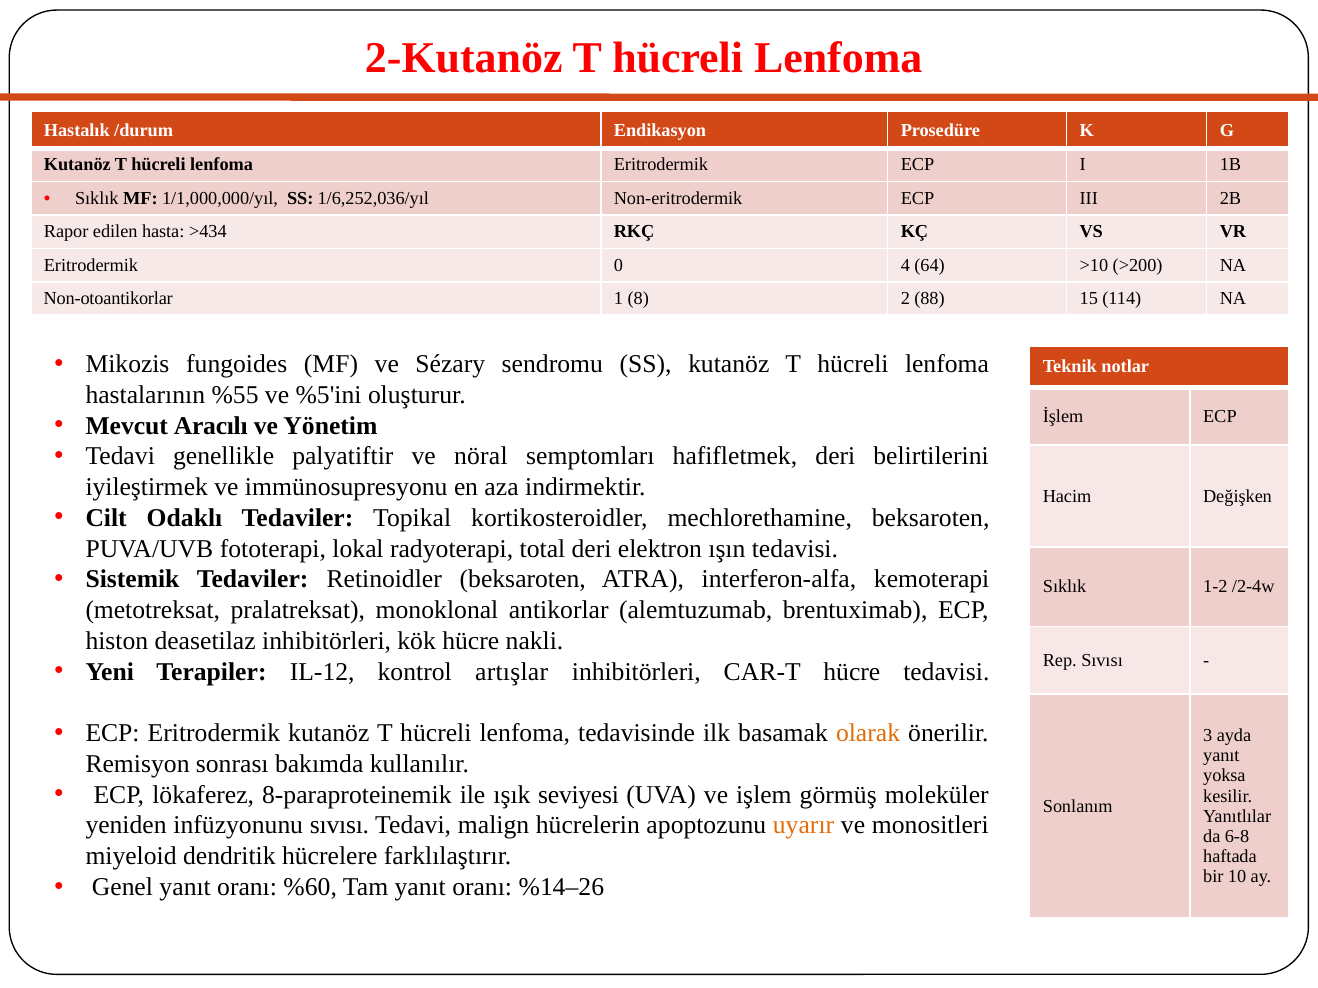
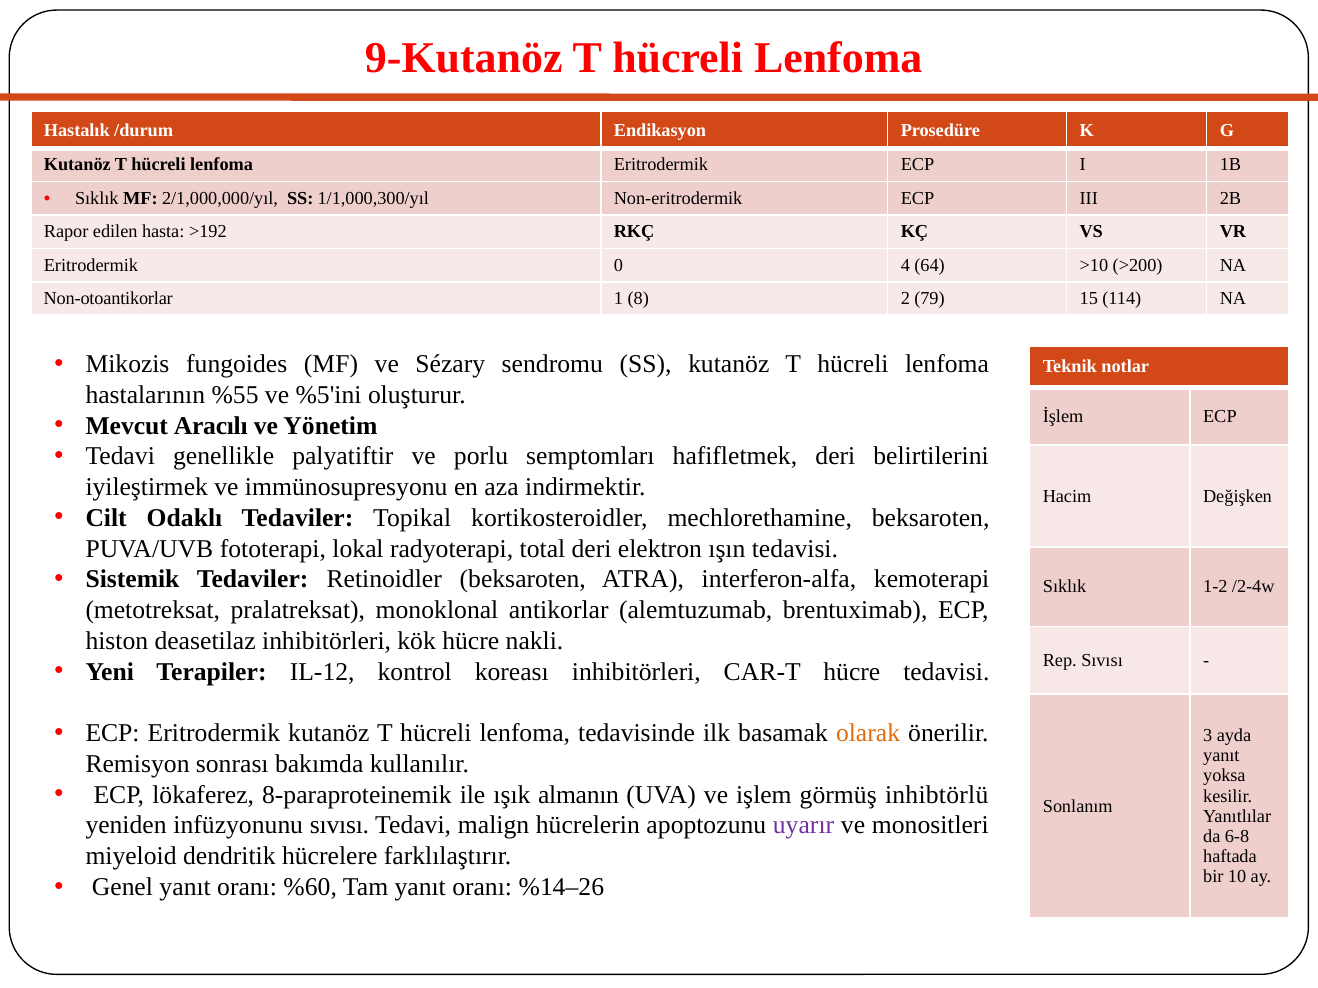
2-Kutanöz: 2-Kutanöz -> 9-Kutanöz
1/1,000,000/yıl: 1/1,000,000/yıl -> 2/1,000,000/yıl
1/6,252,036/yıl: 1/6,252,036/yıl -> 1/1,000,300/yıl
>434: >434 -> >192
88: 88 -> 79
nöral: nöral -> porlu
artışlar: artışlar -> koreası
seviyesi: seviyesi -> almanın
moleküler: moleküler -> inhibtörlü
uyarır colour: orange -> purple
